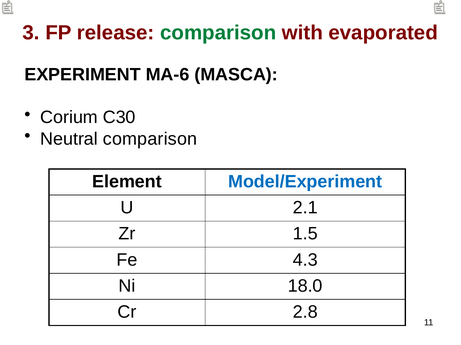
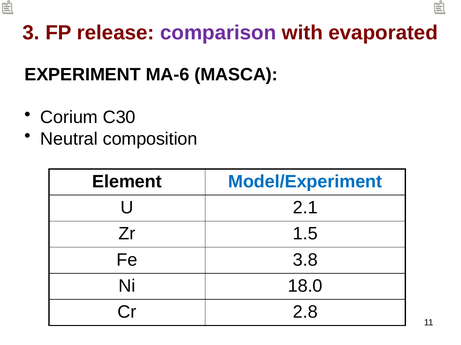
comparison at (218, 33) colour: green -> purple
Neutral comparison: comparison -> composition
4.3: 4.3 -> 3.8
